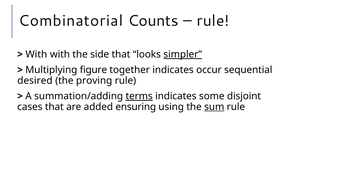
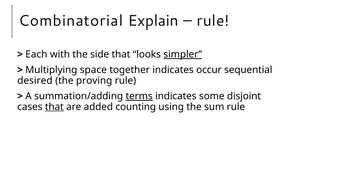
Counts: Counts -> Explain
With at (36, 54): With -> Each
figure: figure -> space
that at (54, 107) underline: none -> present
ensuring: ensuring -> counting
sum underline: present -> none
